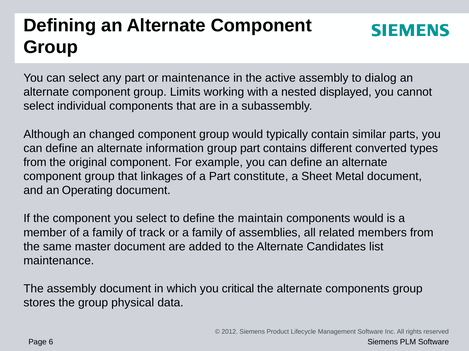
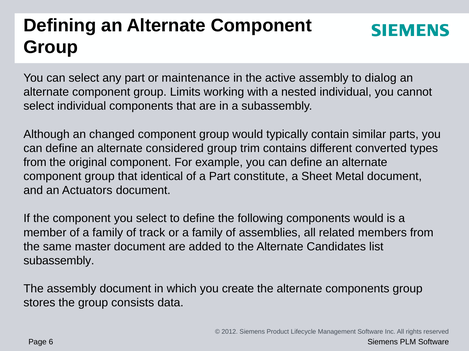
nested displayed: displayed -> individual
information: information -> considered
group part: part -> trim
linkages: linkages -> identical
Operating: Operating -> Actuators
maintain: maintain -> following
maintenance at (59, 261): maintenance -> subassembly
critical: critical -> create
physical: physical -> consists
